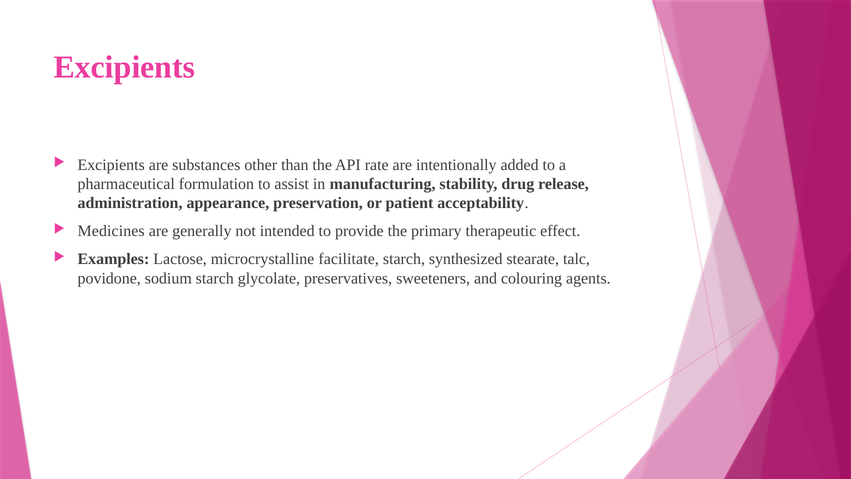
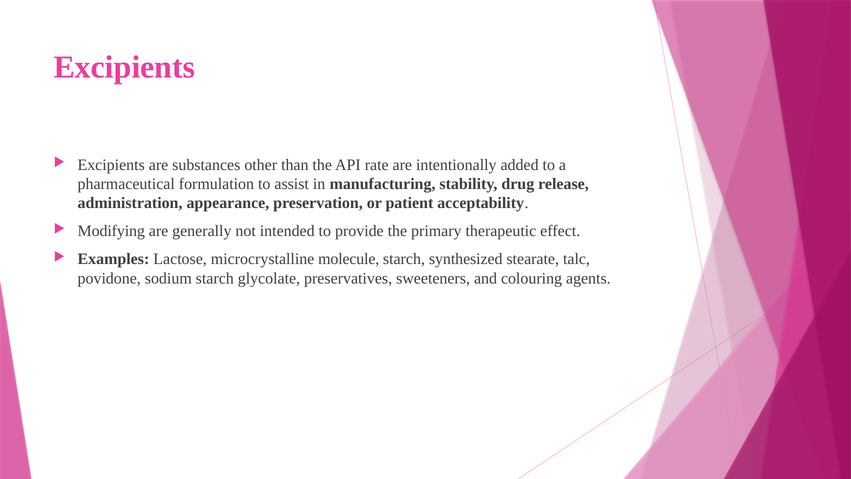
Medicines: Medicines -> Modifying
facilitate: facilitate -> molecule
